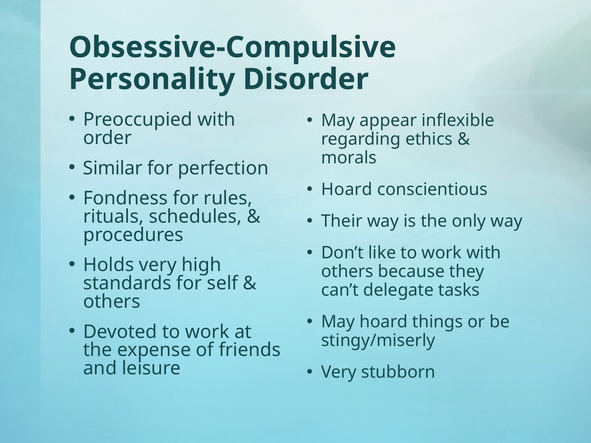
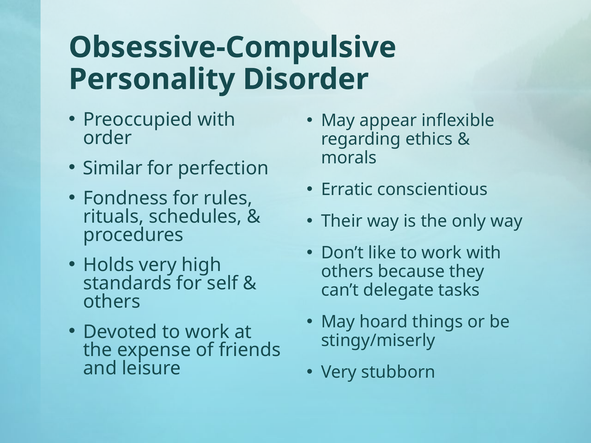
Hoard at (347, 189): Hoard -> Erratic
